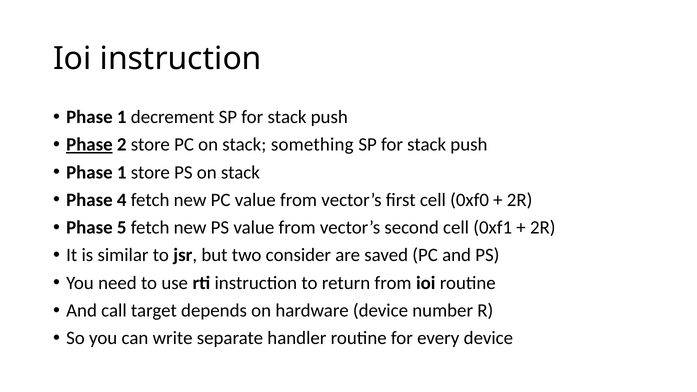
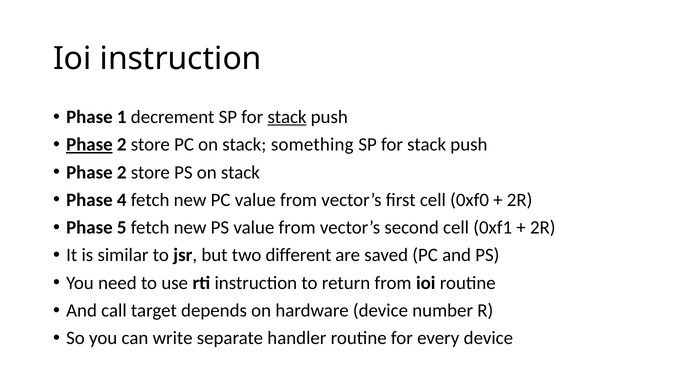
stack at (287, 117) underline: none -> present
1 at (122, 172): 1 -> 2
consider: consider -> different
